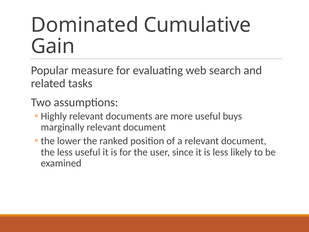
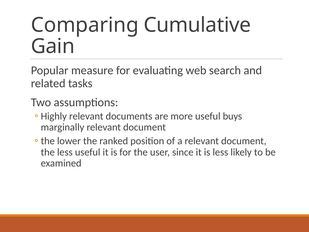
Dominated: Dominated -> Comparing
